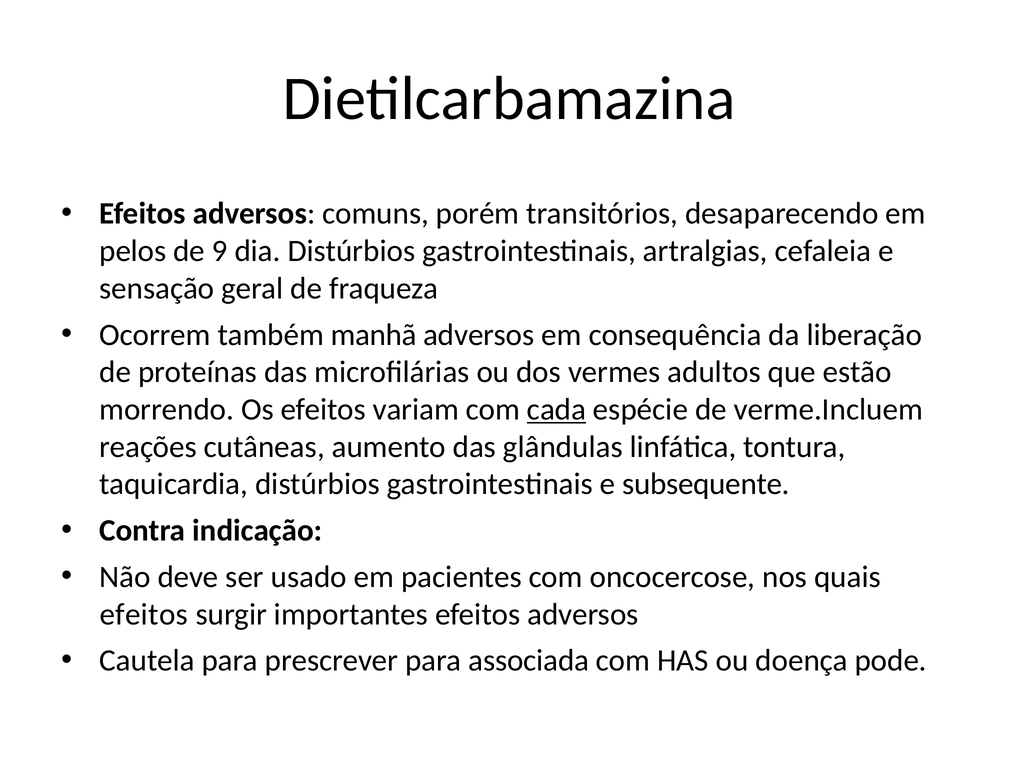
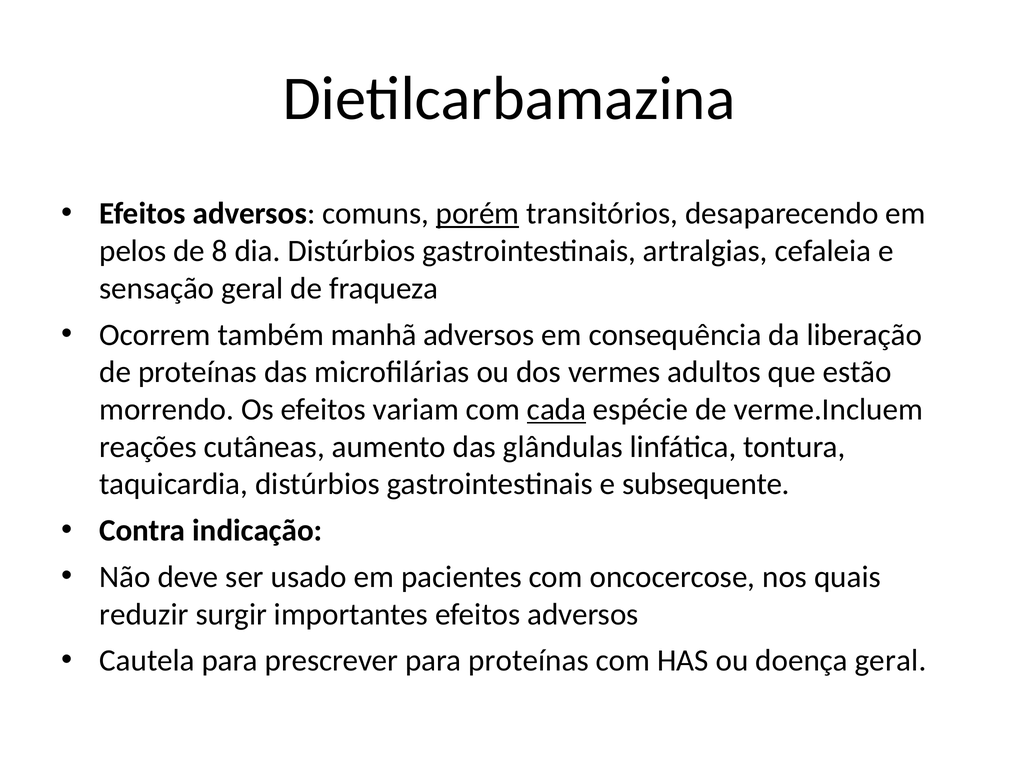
porém underline: none -> present
9: 9 -> 8
efeitos at (144, 614): efeitos -> reduzir
para associada: associada -> proteínas
doença pode: pode -> geral
